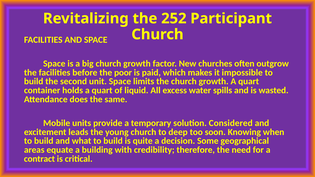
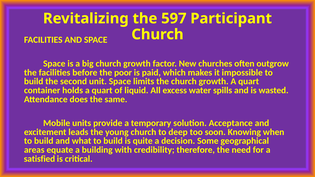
252: 252 -> 597
Considered: Considered -> Acceptance
contract: contract -> satisfied
